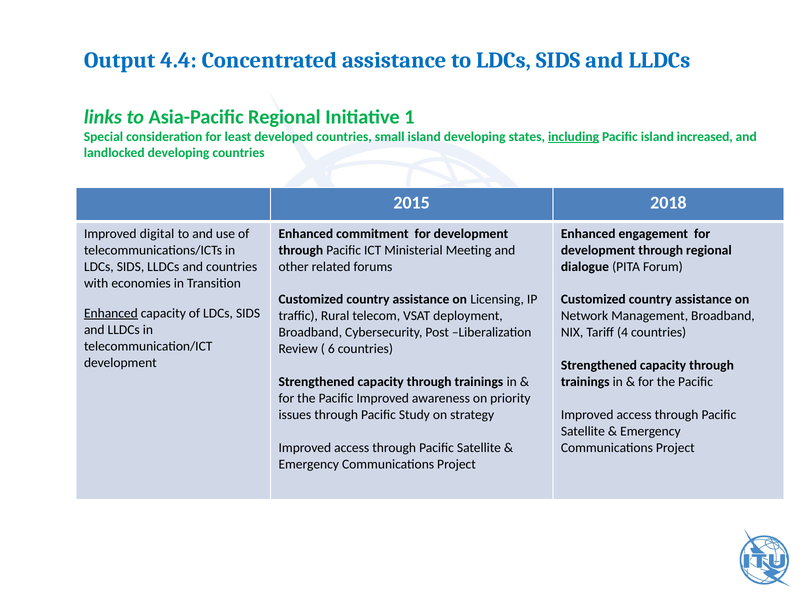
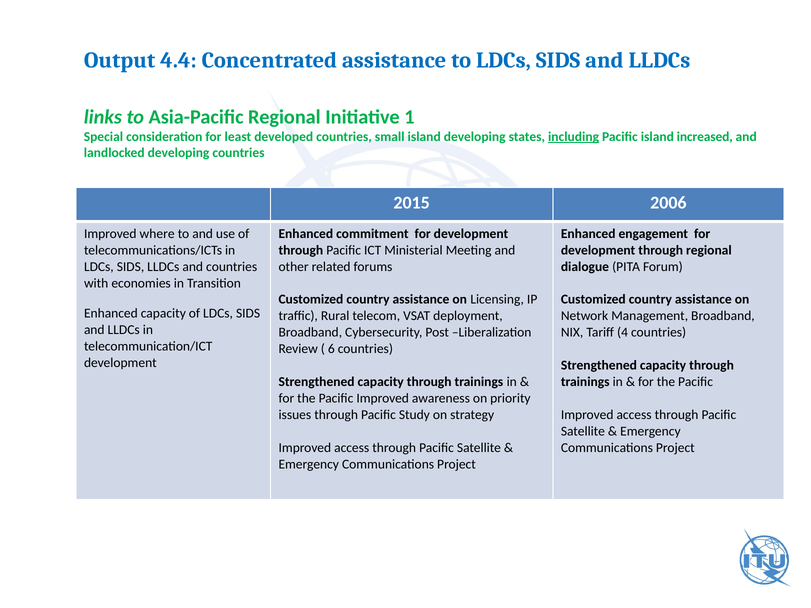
2018: 2018 -> 2006
digital: digital -> where
Enhanced at (111, 313) underline: present -> none
